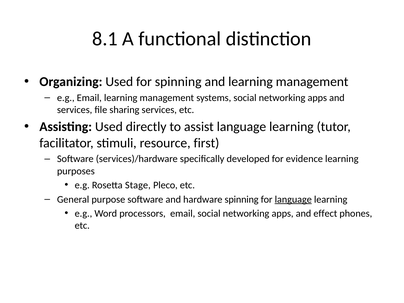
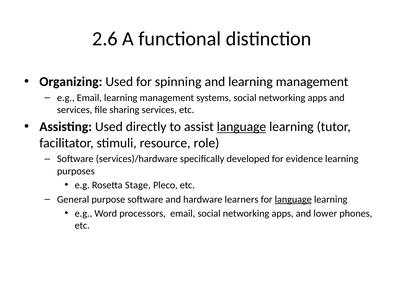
8.1: 8.1 -> 2.6
language at (241, 127) underline: none -> present
first: first -> role
hardware spinning: spinning -> learners
effect: effect -> lower
